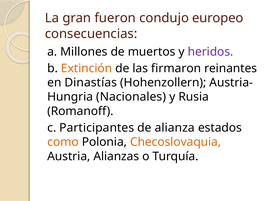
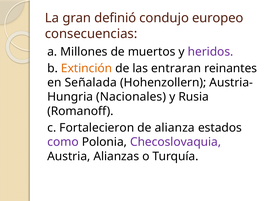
fueron: fueron -> definió
firmaron: firmaron -> entraran
Dinastías: Dinastías -> Señalada
Participantes: Participantes -> Fortalecieron
como colour: orange -> purple
Checoslovaquia colour: orange -> purple
